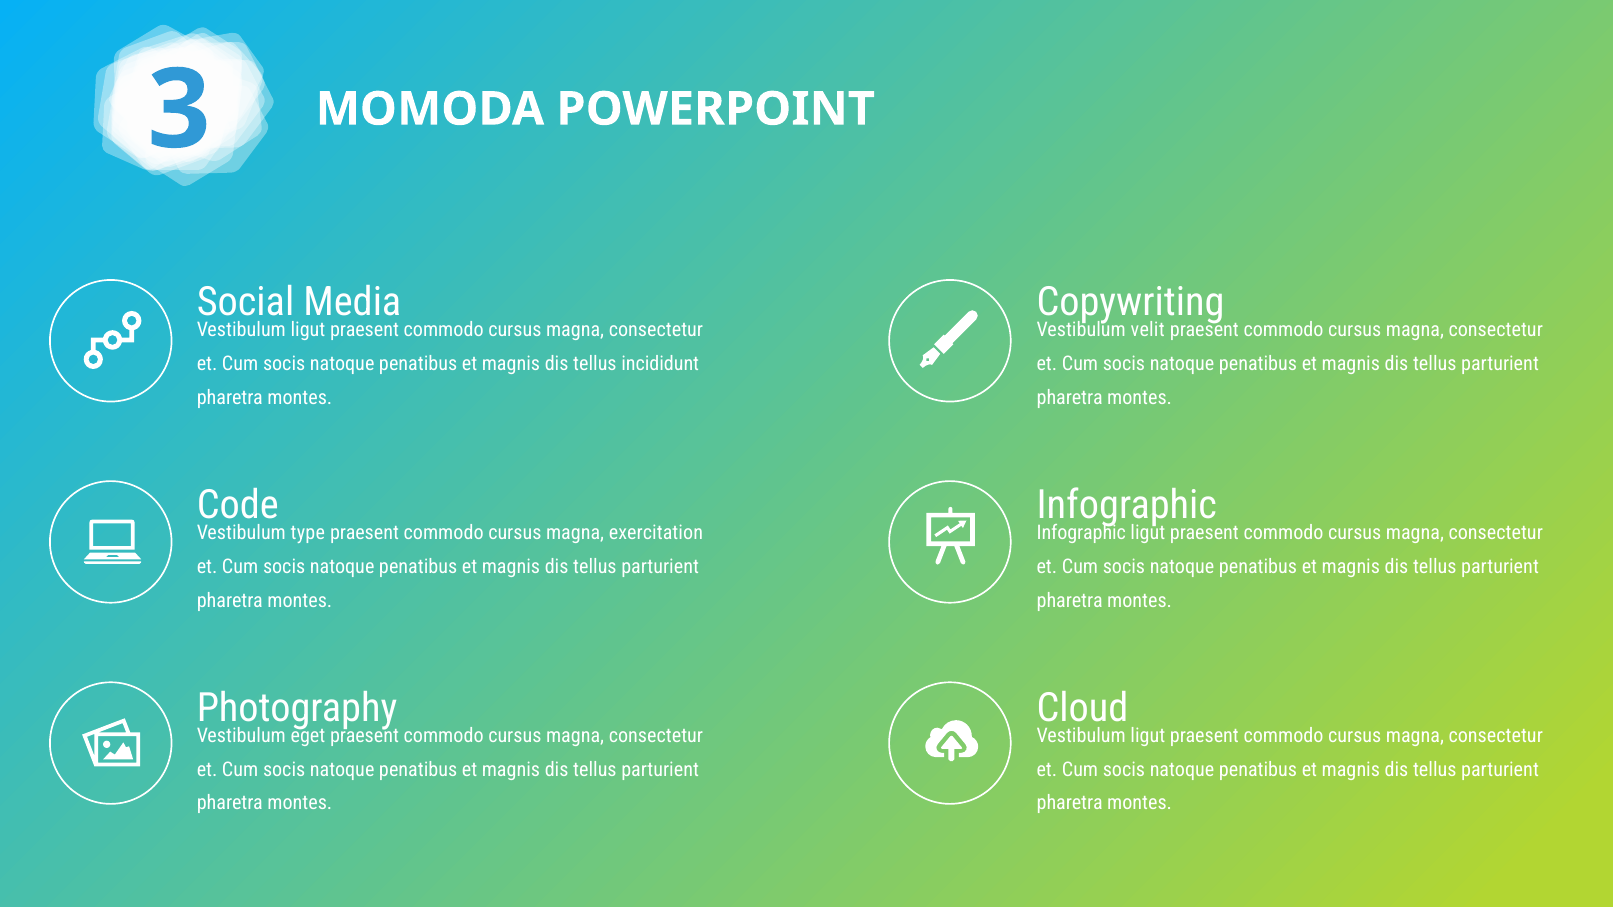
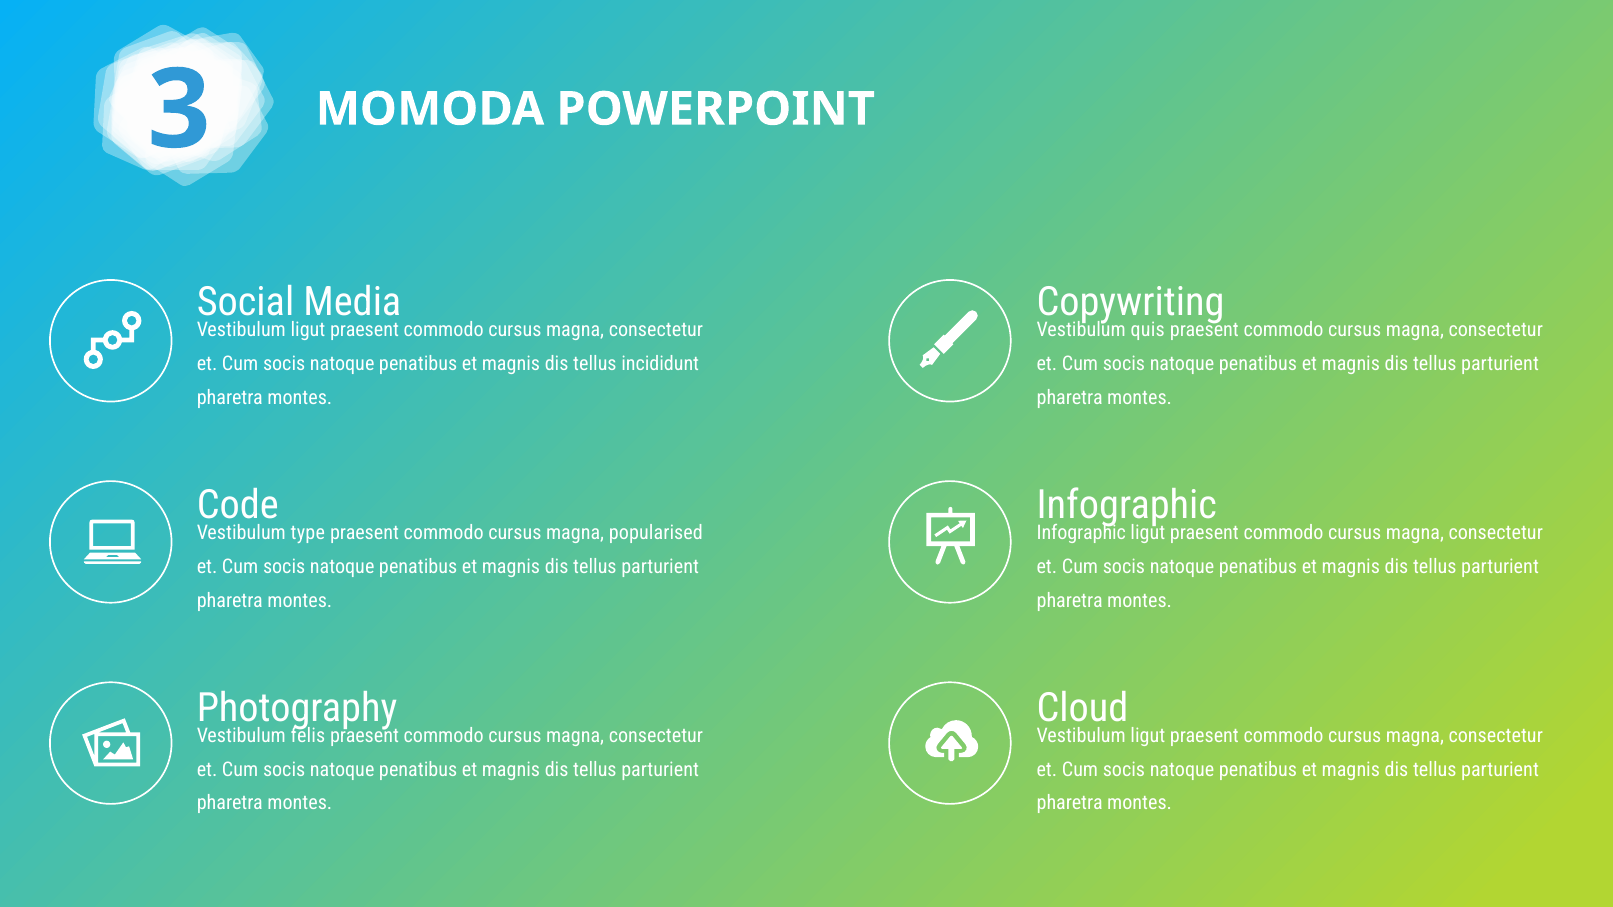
velit: velit -> quis
exercitation: exercitation -> popularised
eget: eget -> felis
